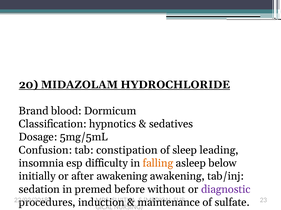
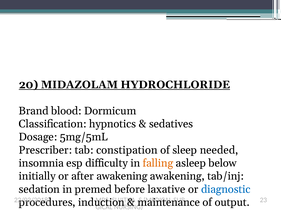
Confusion: Confusion -> Prescriber
leading: leading -> needed
without: without -> laxative
diagnostic colour: purple -> blue
sulfate: sulfate -> output
